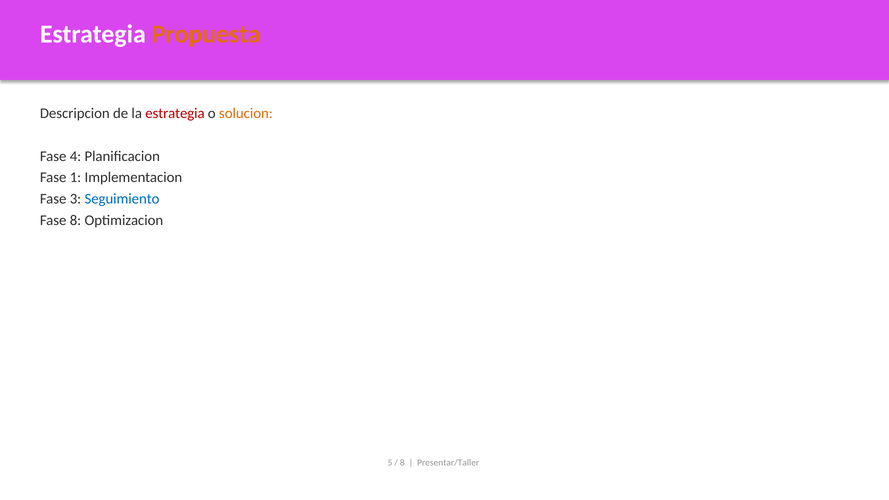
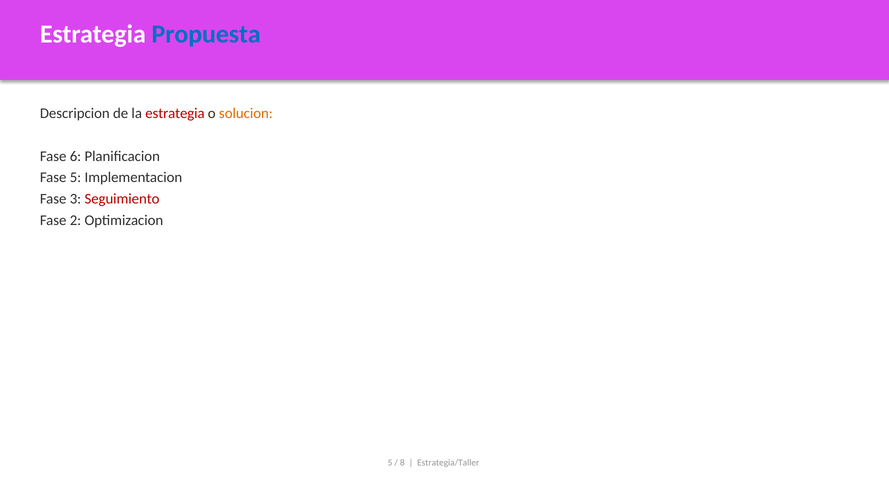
Propuesta colour: orange -> blue
4: 4 -> 6
Fase 1: 1 -> 5
Seguimiento colour: blue -> red
Fase 8: 8 -> 2
Presentar/Taller: Presentar/Taller -> Estrategia/Taller
